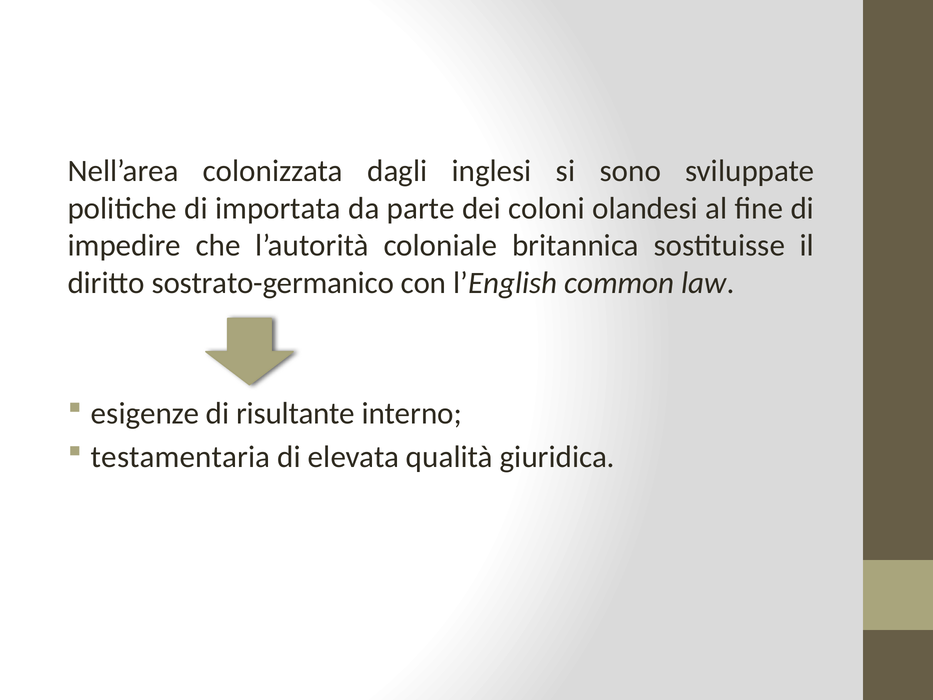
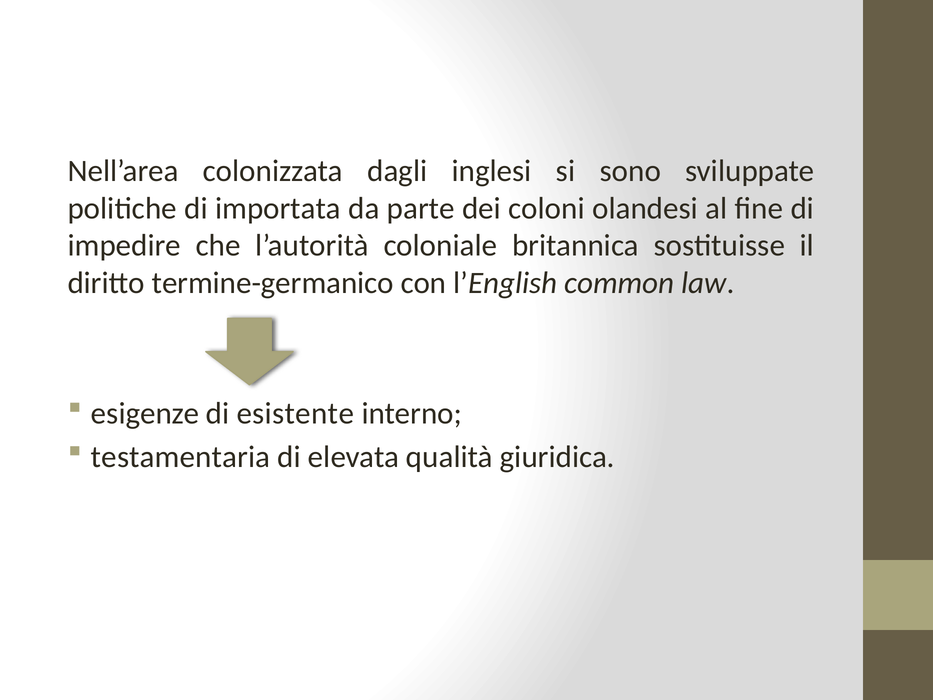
sostrato-germanico: sostrato-germanico -> termine-germanico
risultante: risultante -> esistente
